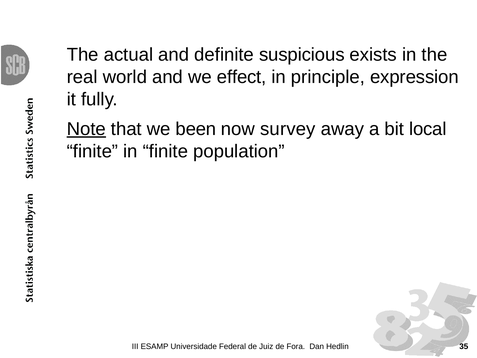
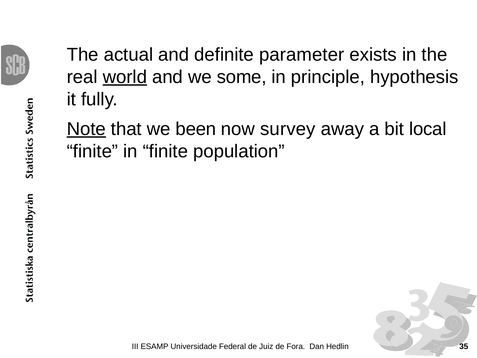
suspicious: suspicious -> parameter
world underline: none -> present
effect: effect -> some
expression: expression -> hypothesis
